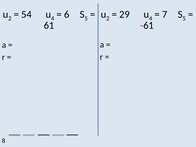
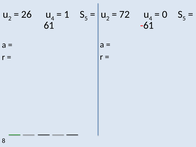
54: 54 -> 26
6: 6 -> 1
29: 29 -> 72
7: 7 -> 0
